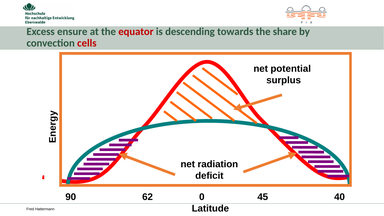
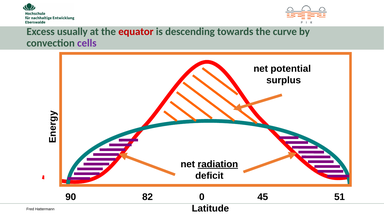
ensure: ensure -> usually
share: share -> curve
cells colour: red -> purple
radiation underline: none -> present
62: 62 -> 82
40: 40 -> 51
